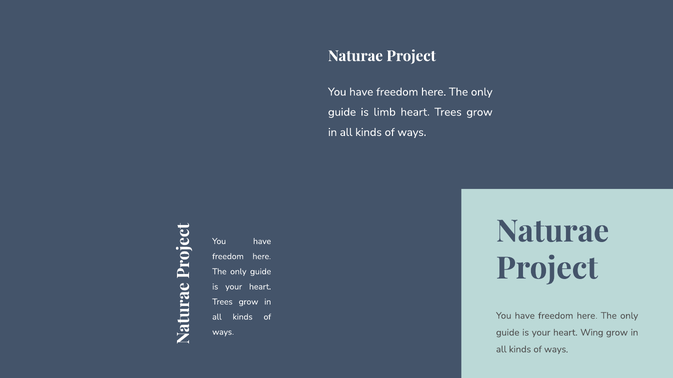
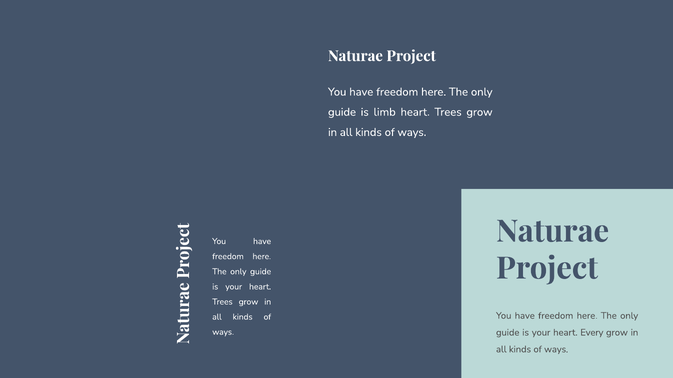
Wing: Wing -> Every
